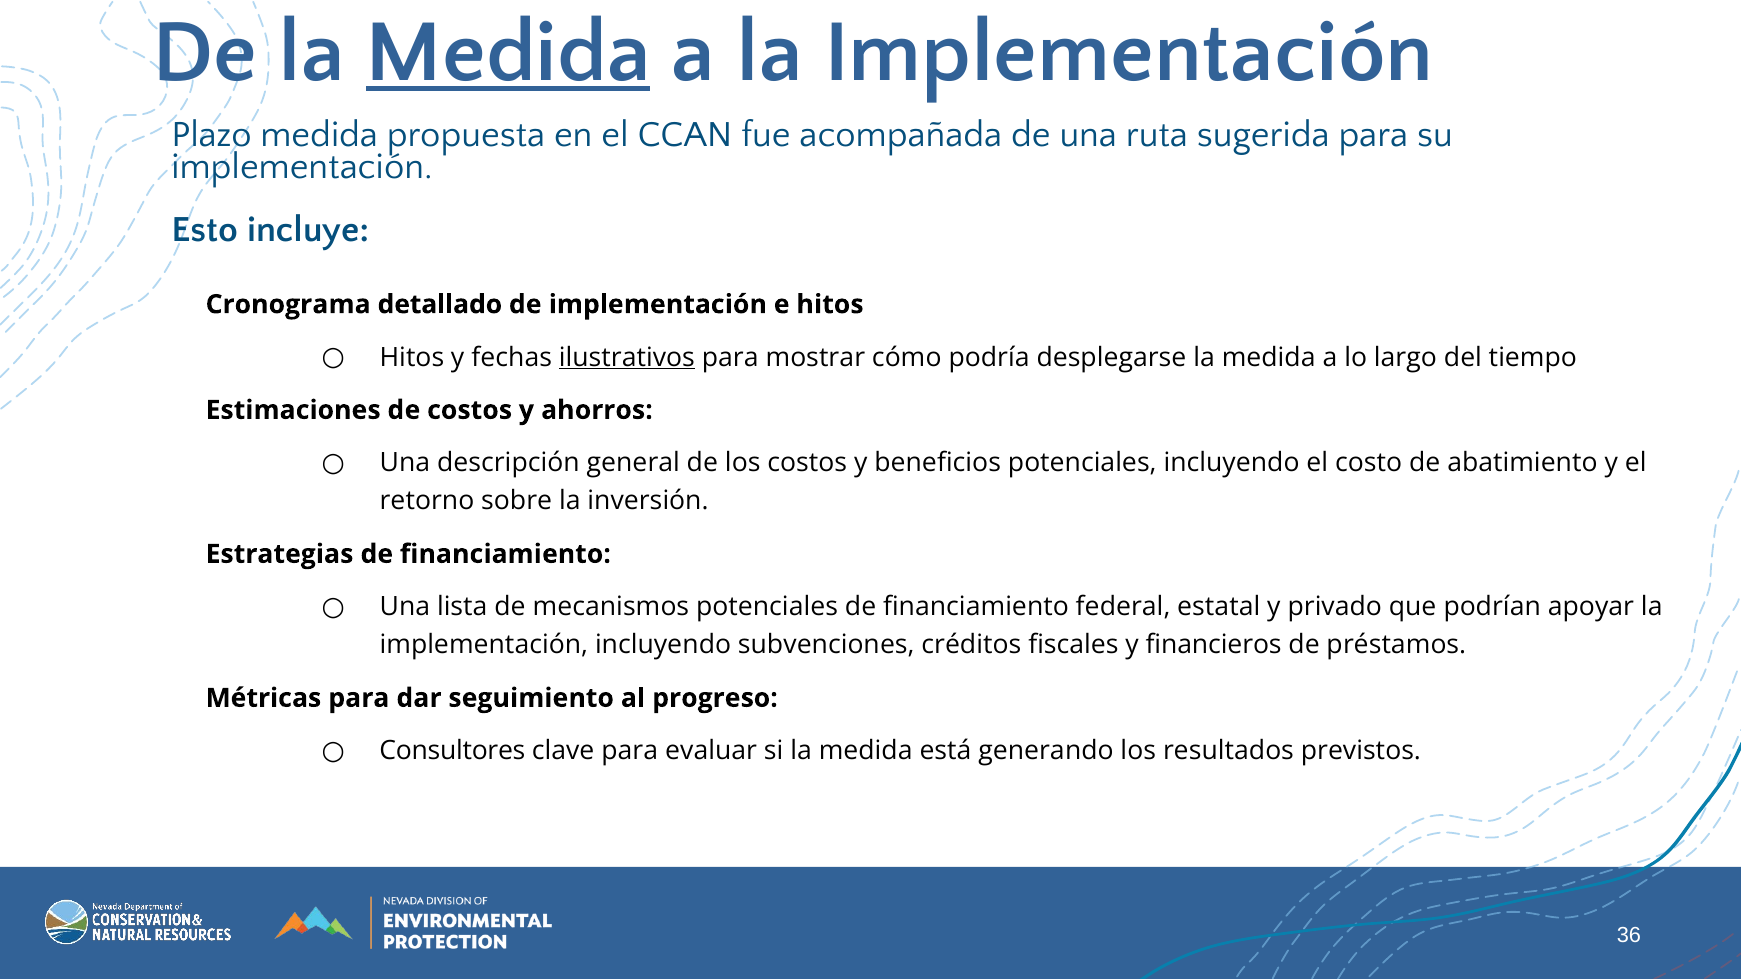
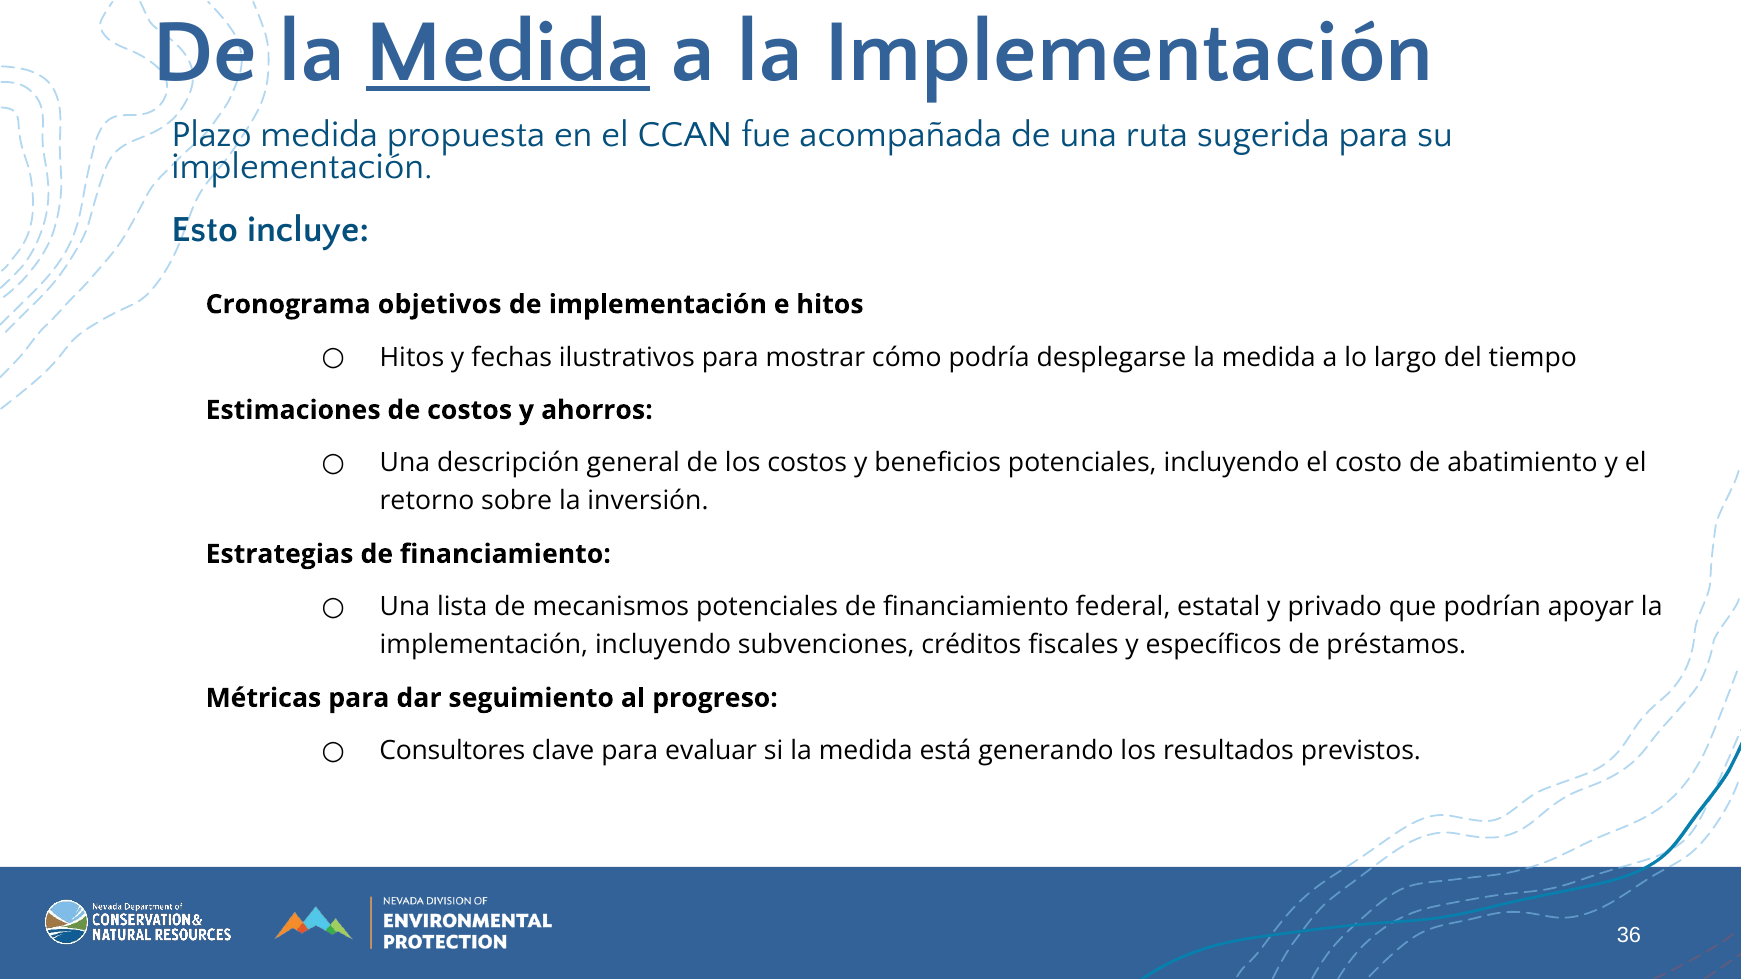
detallado: detallado -> objetivos
ilustrativos underline: present -> none
financieros: financieros -> específicos
